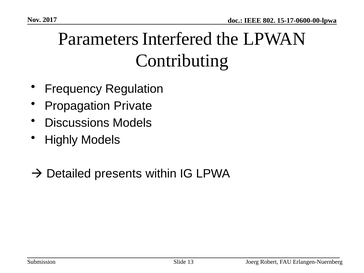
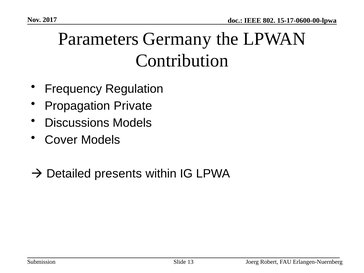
Interfered: Interfered -> Germany
Contributing: Contributing -> Contribution
Highly: Highly -> Cover
